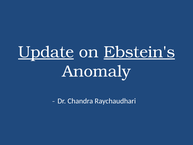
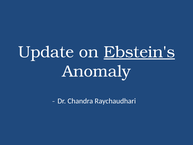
Update underline: present -> none
